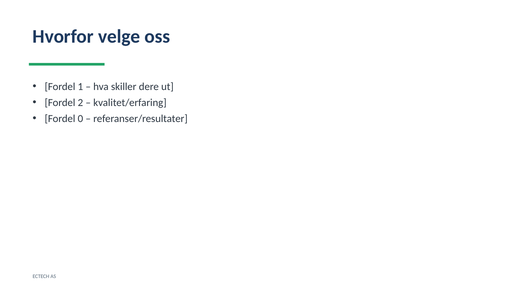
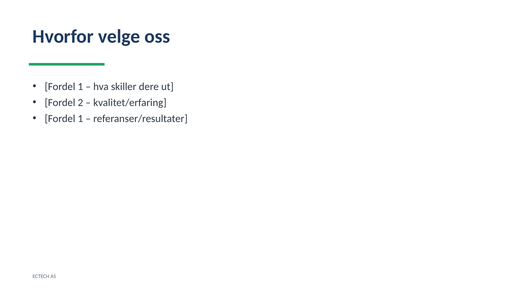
0 at (80, 119): 0 -> 1
